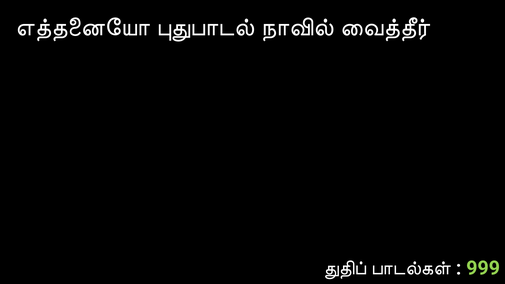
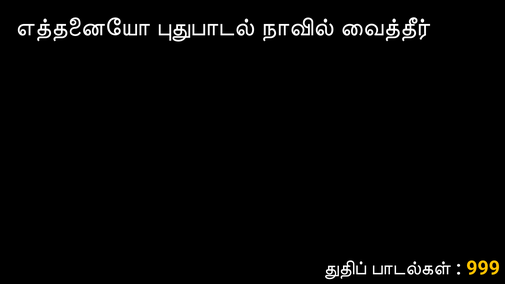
999 colour: light green -> yellow
